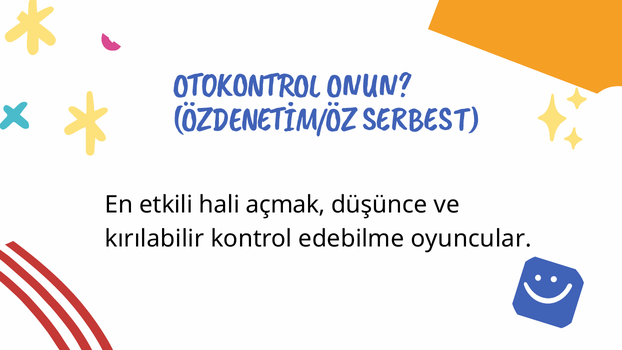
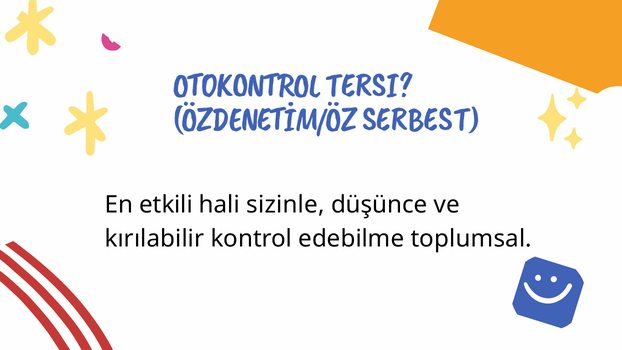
ONUN: ONUN -> TERSI
açmak: açmak -> sizinle
oyuncular: oyuncular -> toplumsal
